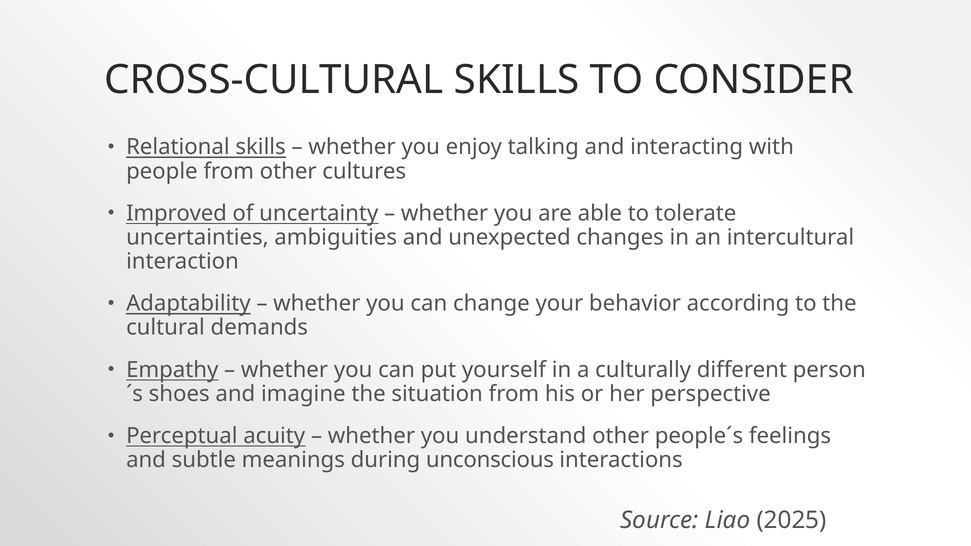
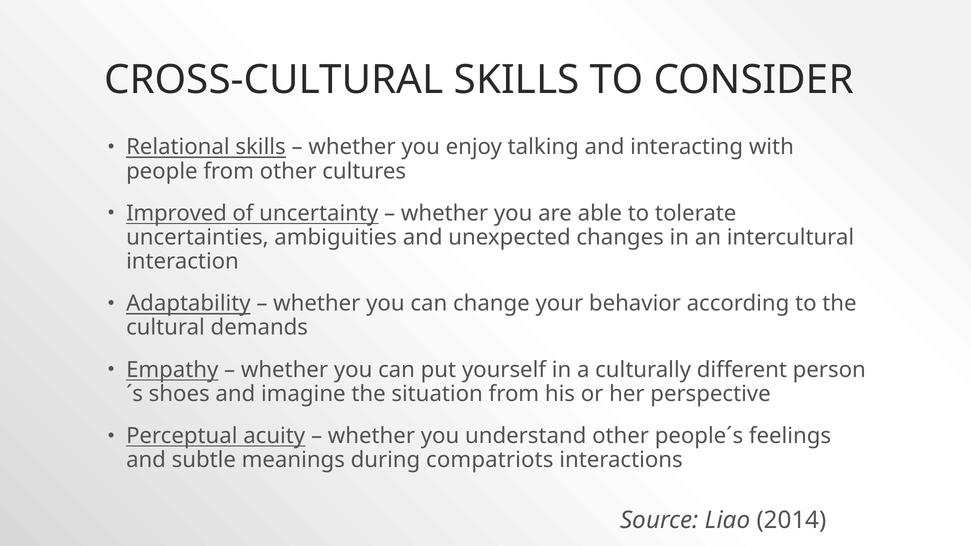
unconscious: unconscious -> compatriots
2025: 2025 -> 2014
